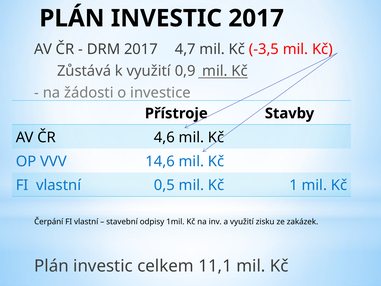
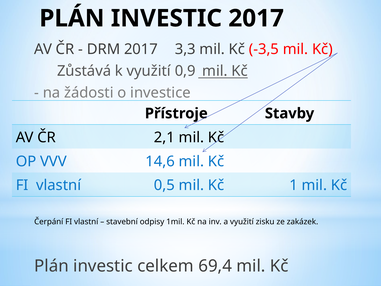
4,7: 4,7 -> 3,3
4,6: 4,6 -> 2,1
11,1: 11,1 -> 69,4
